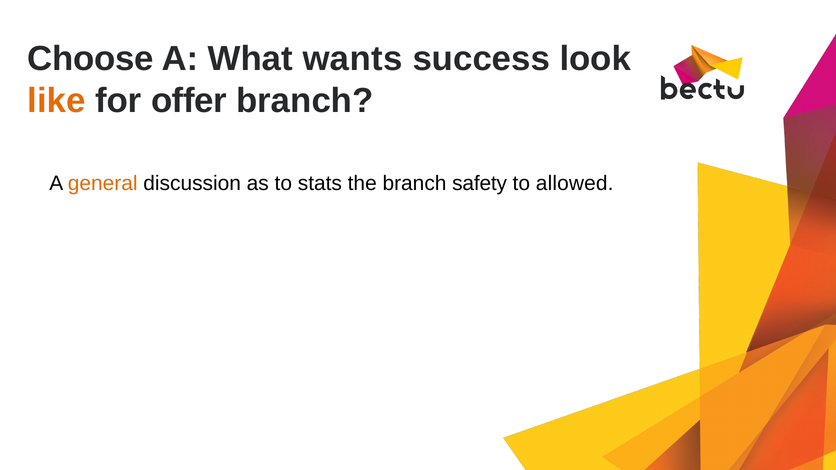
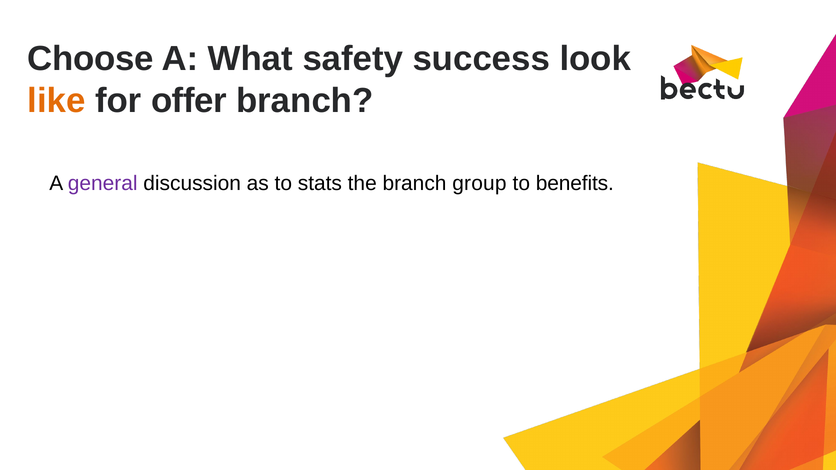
wants: wants -> safety
general colour: orange -> purple
safety: safety -> group
allowed: allowed -> benefits
